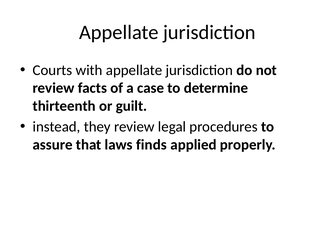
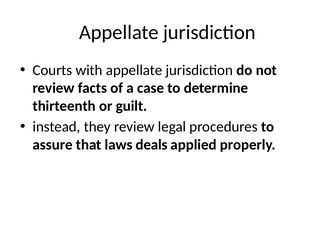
finds: finds -> deals
